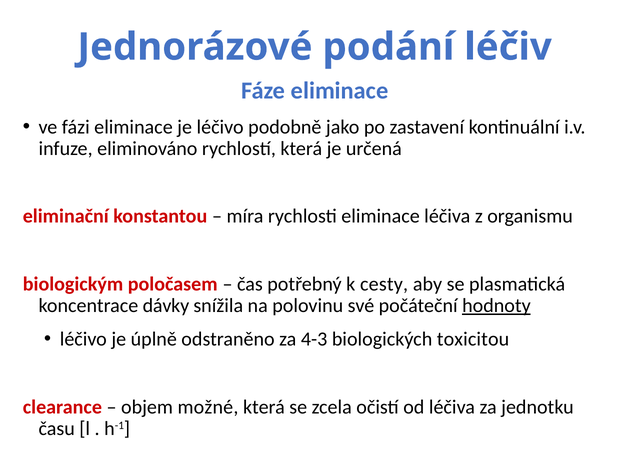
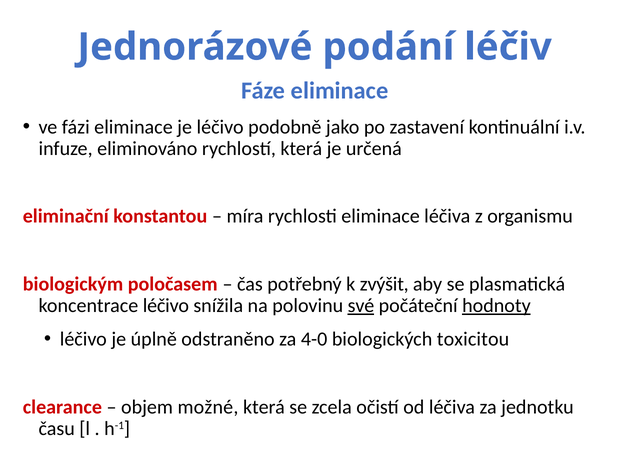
cesty: cesty -> zvýšit
koncentrace dávky: dávky -> léčivo
své underline: none -> present
4-3: 4-3 -> 4-0
